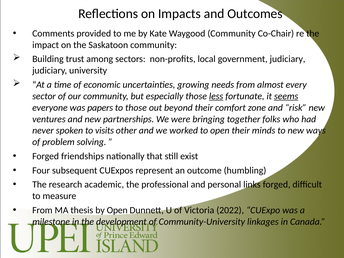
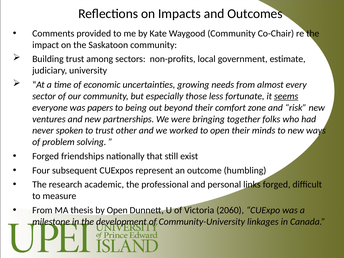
government judiciary: judiciary -> estimate
less underline: present -> none
to those: those -> being
to visits: visits -> trust
2022: 2022 -> 2060
